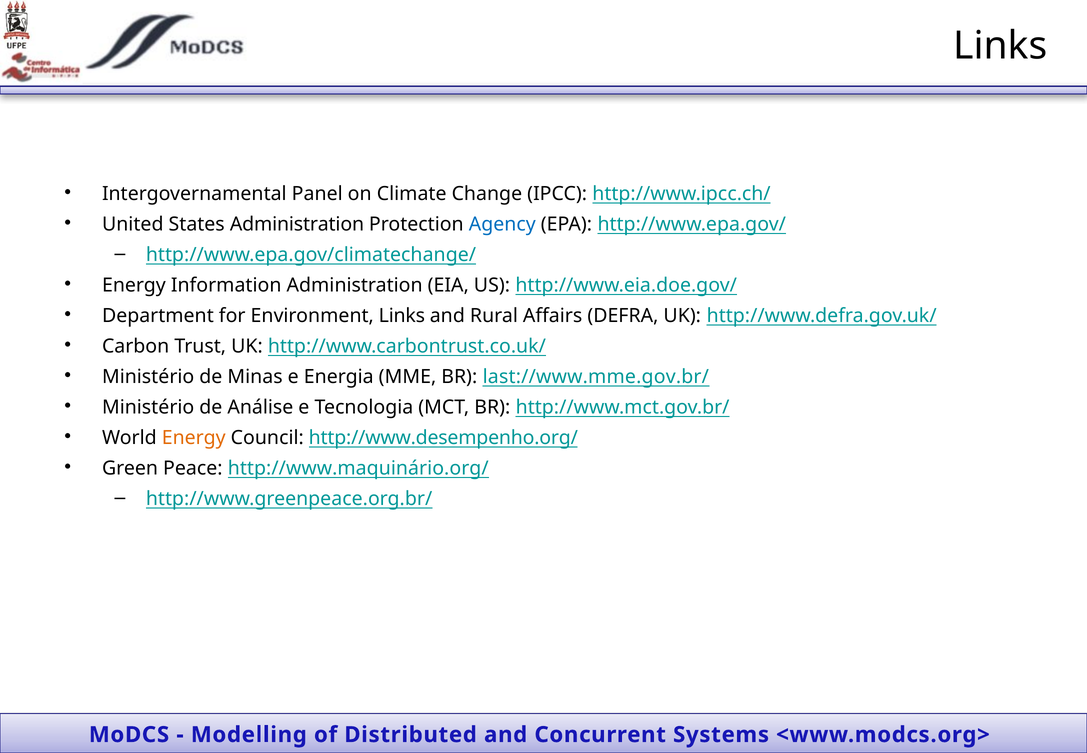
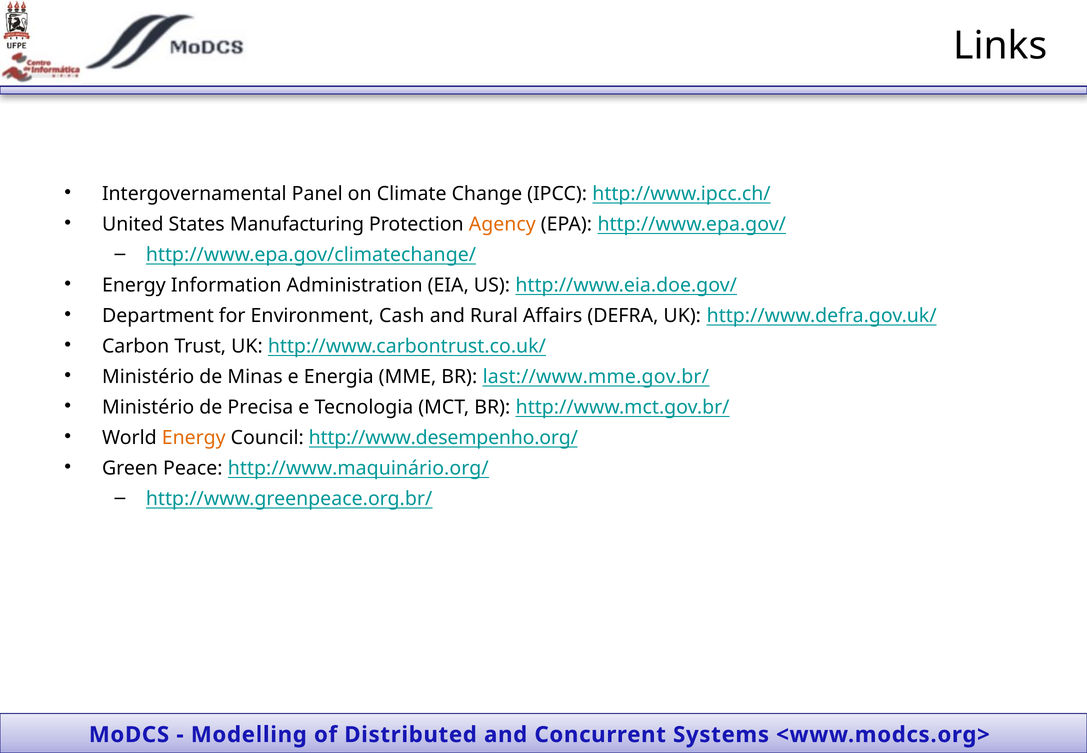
States Administration: Administration -> Manufacturing
Agency colour: blue -> orange
Environment Links: Links -> Cash
Análise: Análise -> Precisa
